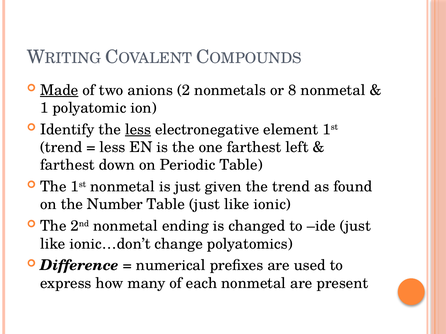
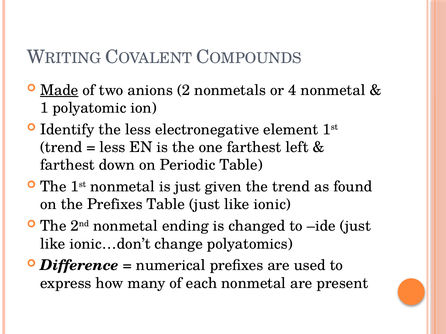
8: 8 -> 4
less at (138, 130) underline: present -> none
the Number: Number -> Prefixes
